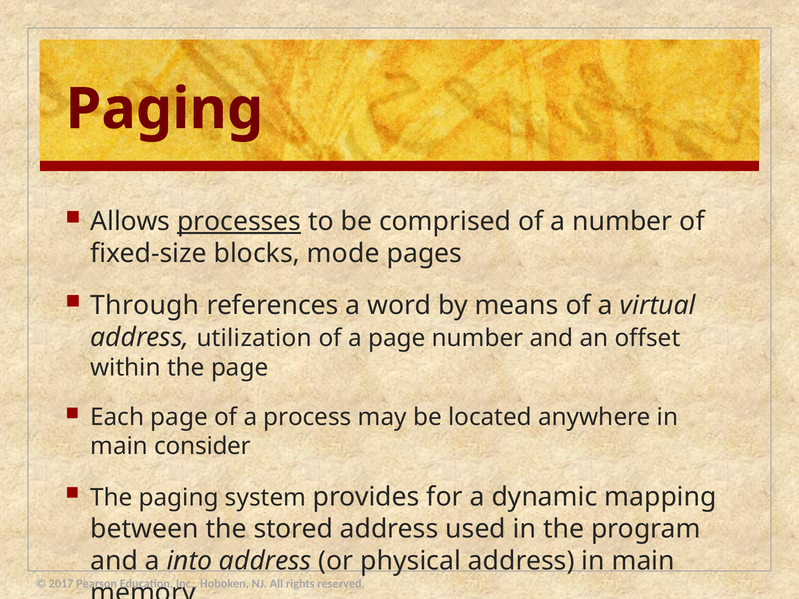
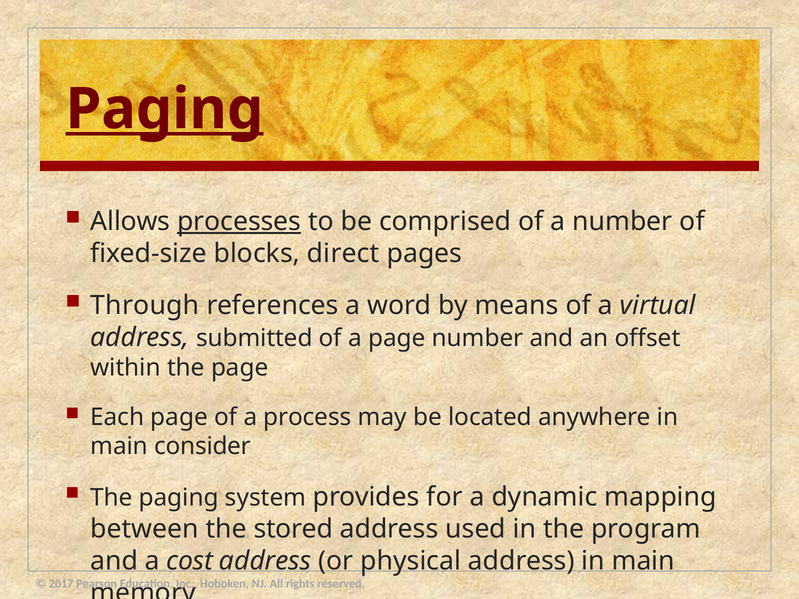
Paging at (164, 109) underline: none -> present
mode: mode -> direct
utilization: utilization -> submitted
into: into -> cost
